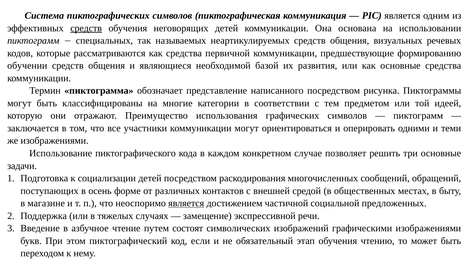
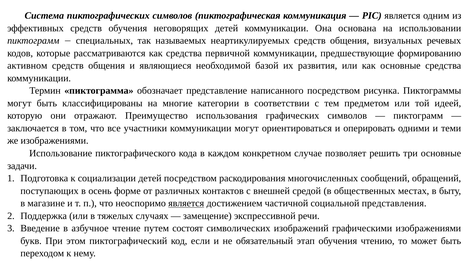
средств at (86, 28) underline: present -> none
обучении: обучении -> активном
предложенных: предложенных -> представления
